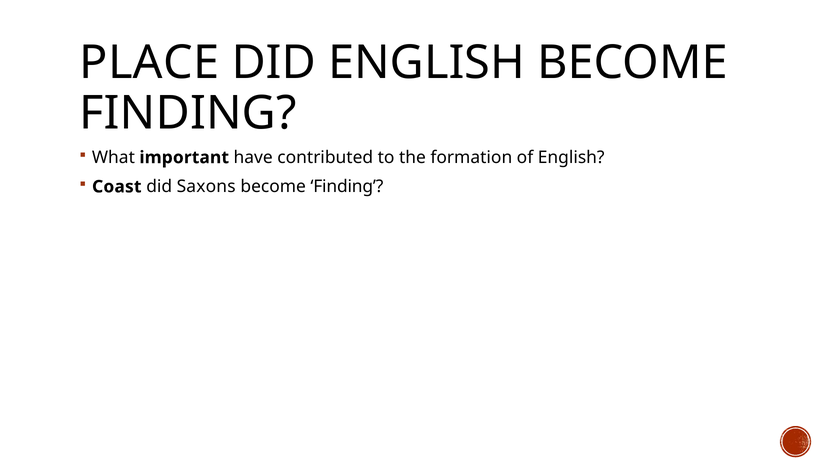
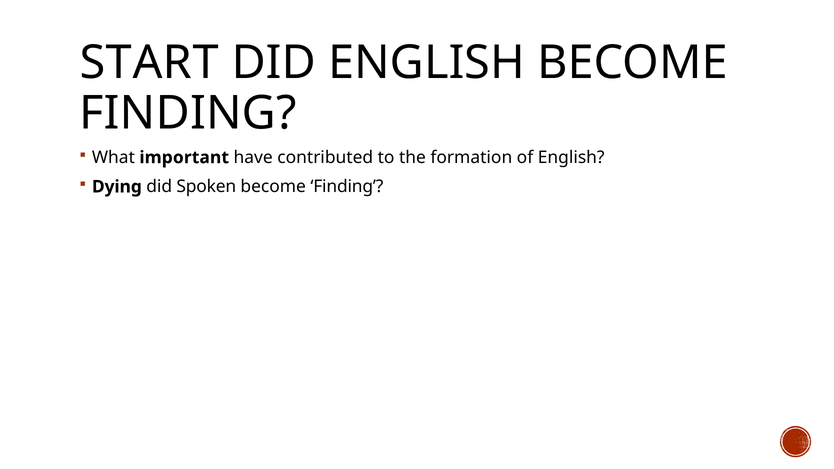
PLACE: PLACE -> START
Coast: Coast -> Dying
Saxons: Saxons -> Spoken
